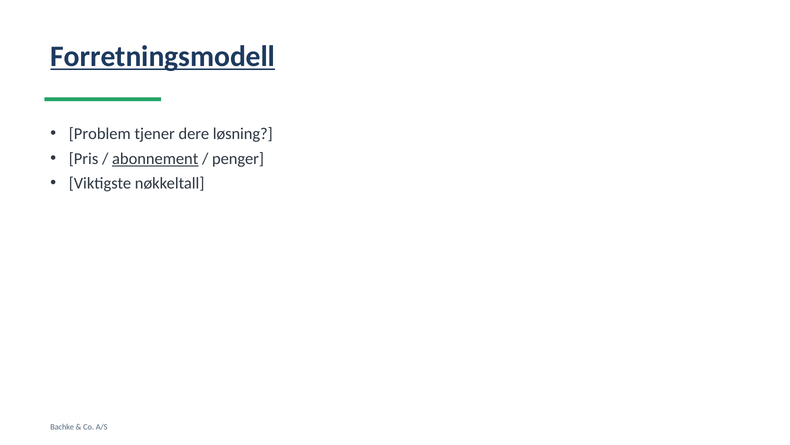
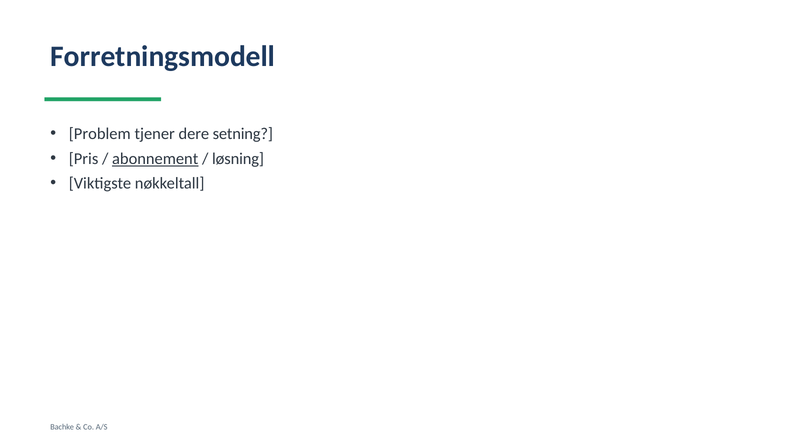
Forretningsmodell underline: present -> none
løsning: løsning -> setning
penger: penger -> løsning
